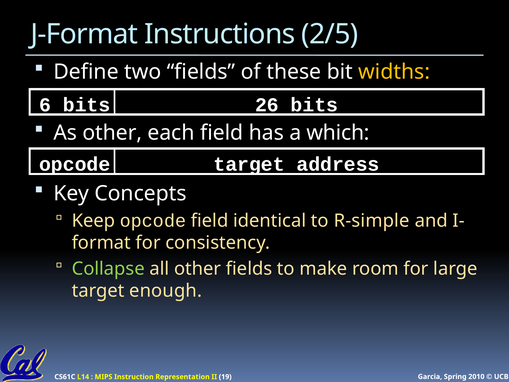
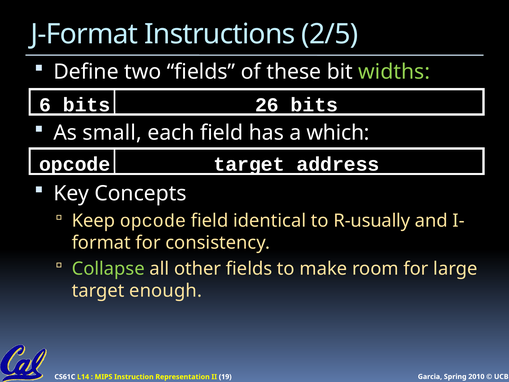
widths colour: yellow -> light green
As other: other -> small
R-simple: R-simple -> R-usually
